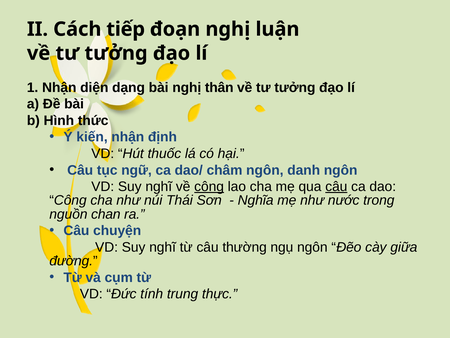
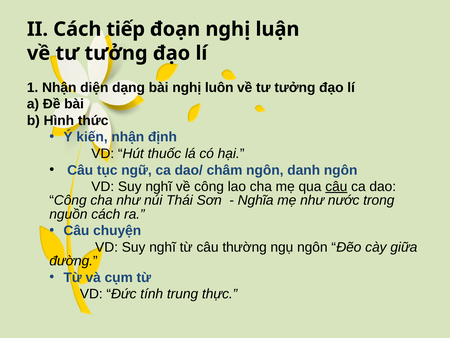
thân: thân -> luôn
công at (209, 186) underline: present -> none
nguồn chan: chan -> cách
